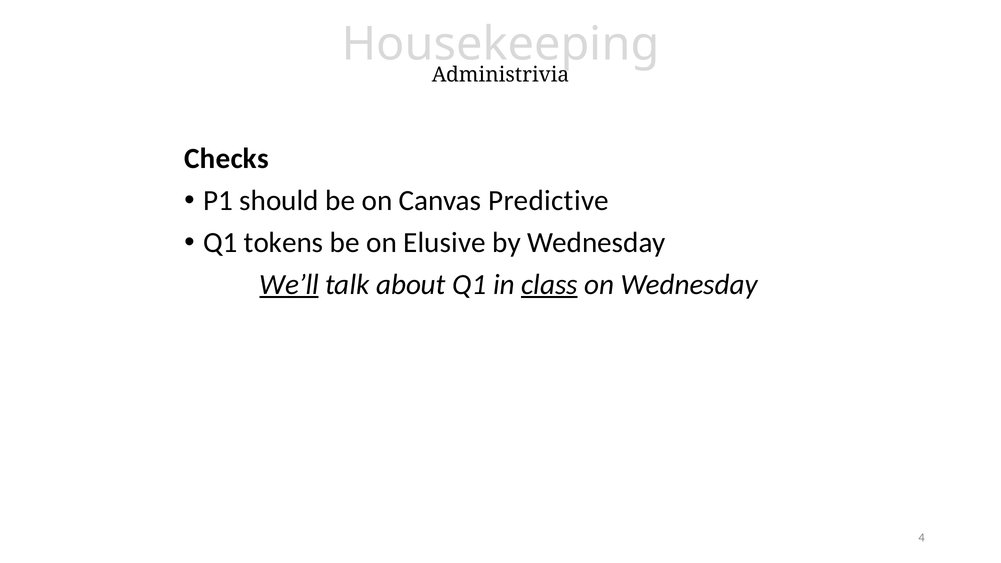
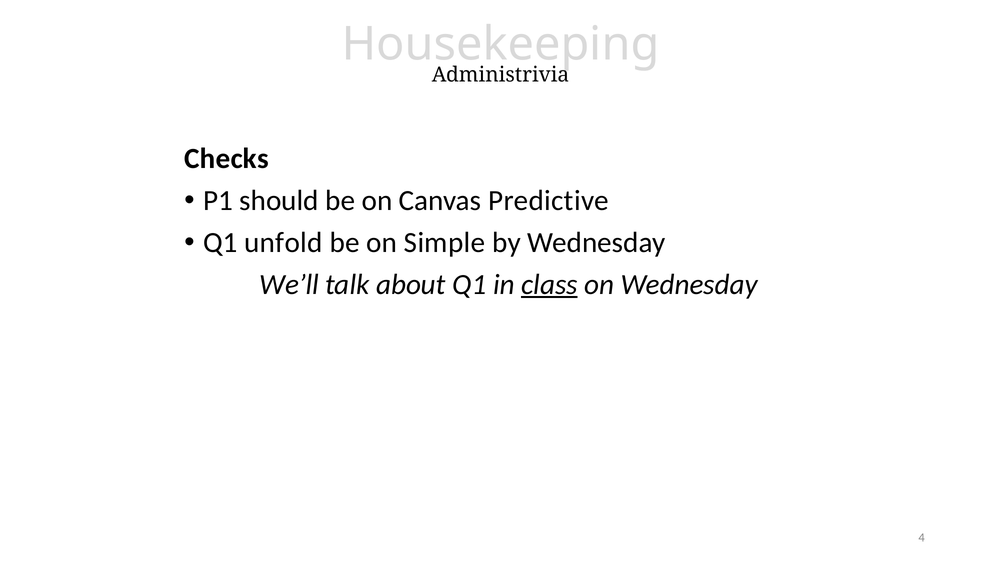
tokens: tokens -> unfold
Elusive: Elusive -> Simple
We’ll underline: present -> none
